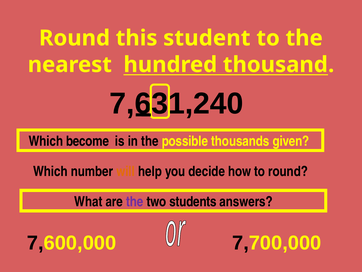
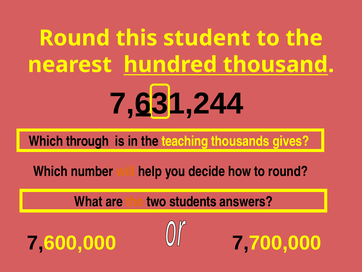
7,631,240: 7,631,240 -> 7,631,244
become: become -> through
possible: possible -> teaching
given: given -> gives
the at (135, 201) colour: purple -> orange
